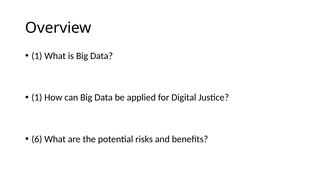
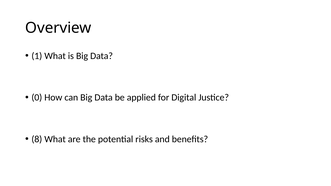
1 at (37, 98): 1 -> 0
6: 6 -> 8
